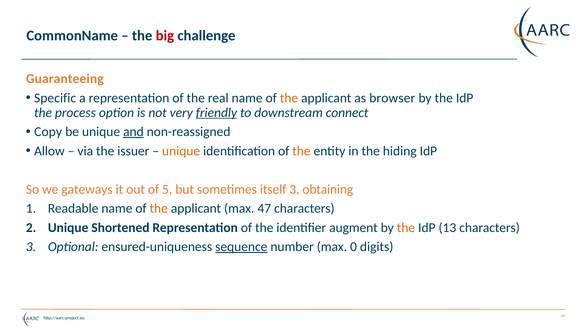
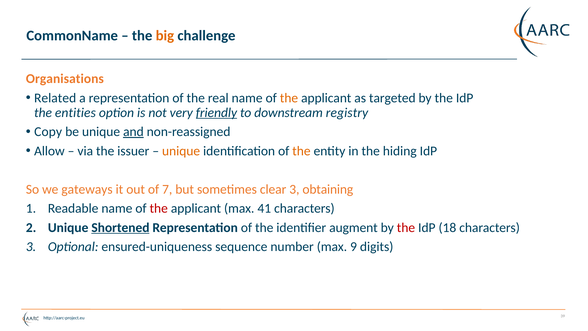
big colour: red -> orange
Guaranteeing: Guaranteeing -> Organisations
Specific: Specific -> Related
browser: browser -> targeted
process: process -> entities
connect: connect -> registry
5: 5 -> 7
itself: itself -> clear
the at (159, 208) colour: orange -> red
47: 47 -> 41
Shortened underline: none -> present
the at (406, 227) colour: orange -> red
13: 13 -> 18
sequence underline: present -> none
0: 0 -> 9
